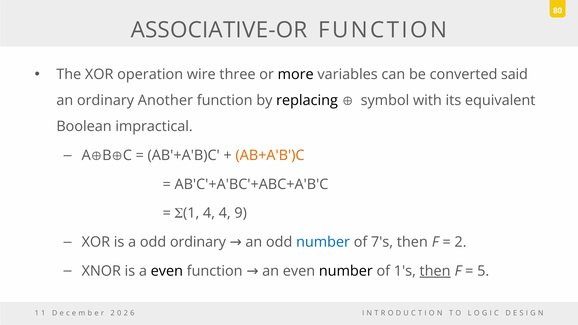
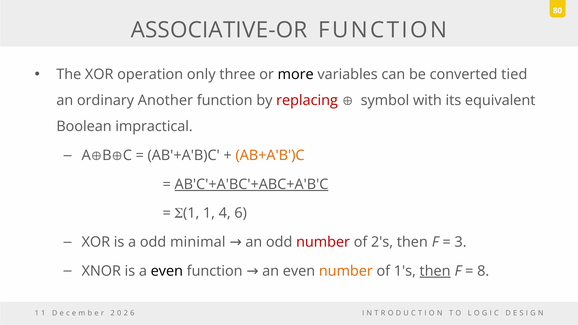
wire: wire -> only
said: said -> tied
replacing colour: black -> red
AB'C'+A'BC'+ABC+A'B'C underline: none -> present
S(1 4: 4 -> 1
4 9: 9 -> 6
odd ordinary: ordinary -> minimal
number at (323, 242) colour: blue -> red
7's: 7's -> 2's
2 at (460, 242): 2 -> 3
number at (346, 271) colour: black -> orange
5: 5 -> 8
